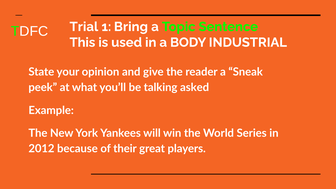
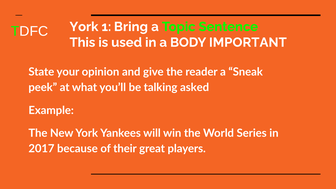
Trial at (84, 27): Trial -> York
INDUSTRIAL: INDUSTRIAL -> IMPORTANT
2012: 2012 -> 2017
